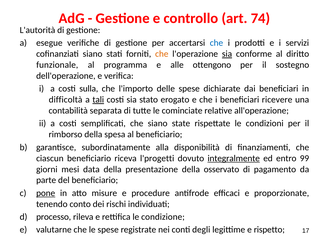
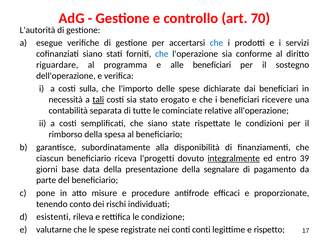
74: 74 -> 70
che at (162, 54) colour: orange -> blue
sia at (227, 54) underline: present -> none
funzionale: funzionale -> riguardare
alle ottengono: ottengono -> beneficiari
difficoltà: difficoltà -> necessità
99: 99 -> 39
mesi: mesi -> base
osservato: osservato -> segnalare
pone underline: present -> none
processo: processo -> esistenti
conti degli: degli -> conti
